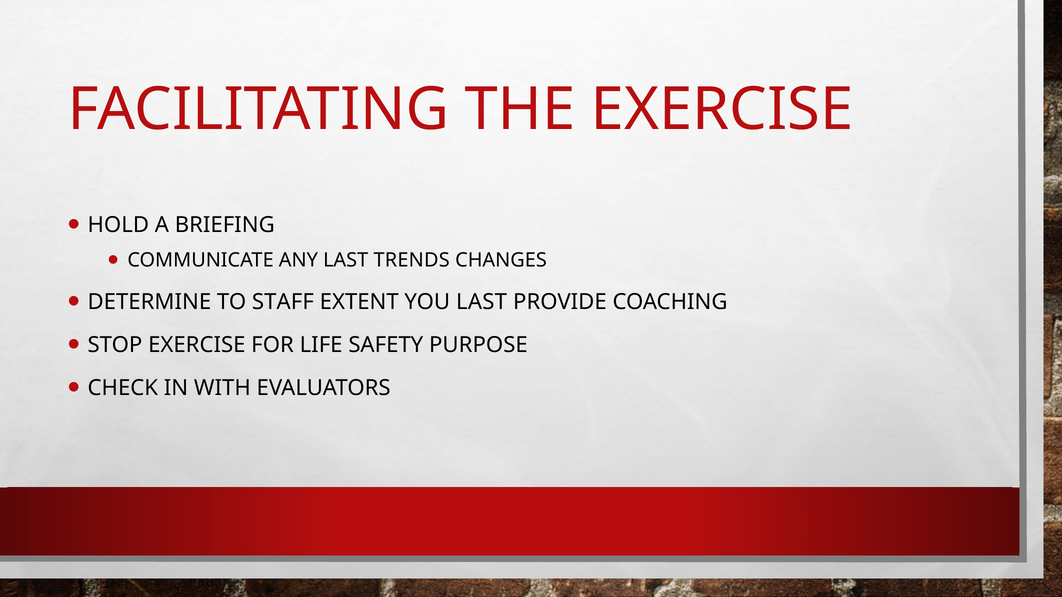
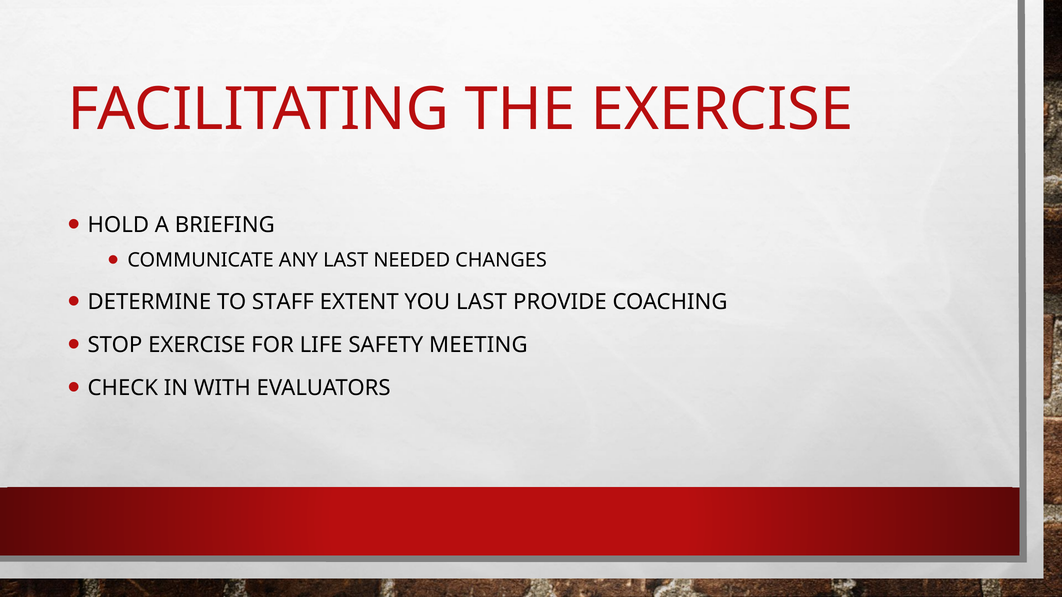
TRENDS: TRENDS -> NEEDED
PURPOSE: PURPOSE -> MEETING
